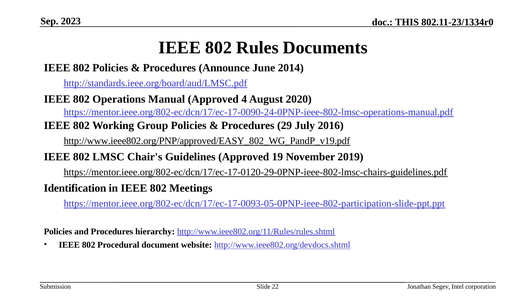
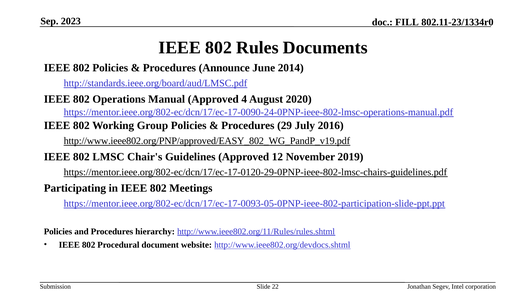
THIS: THIS -> FILL
19: 19 -> 12
Identification: Identification -> Participating
